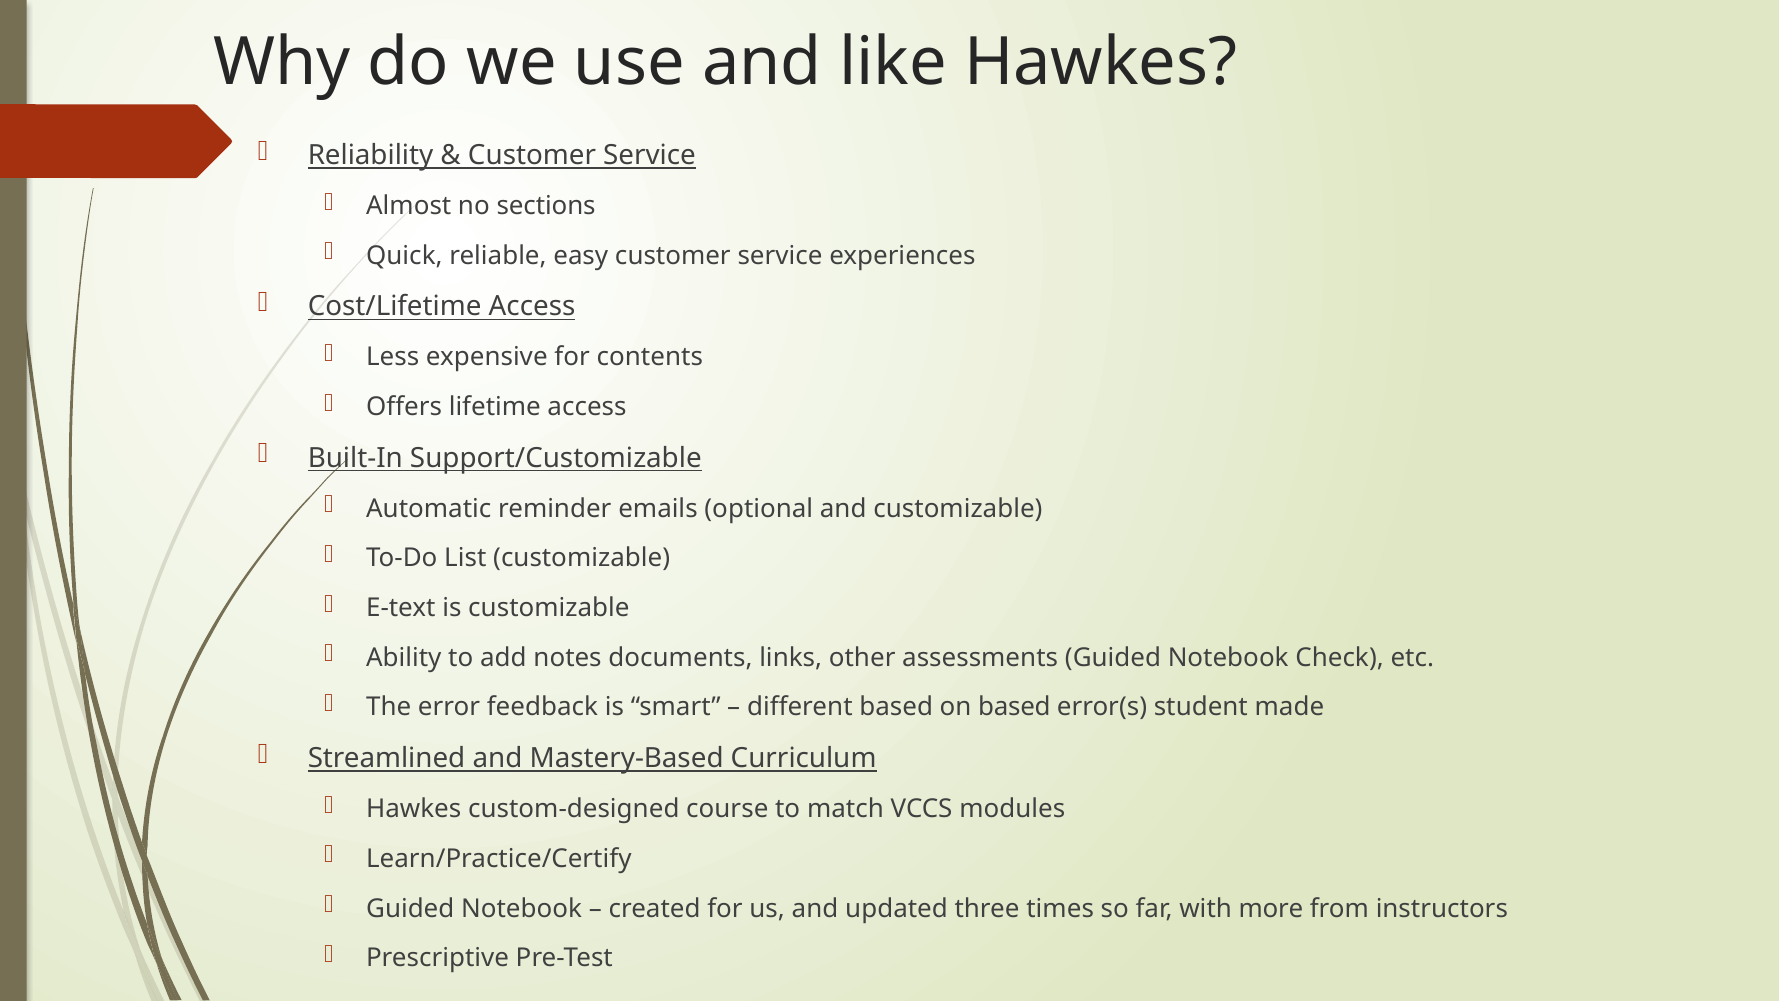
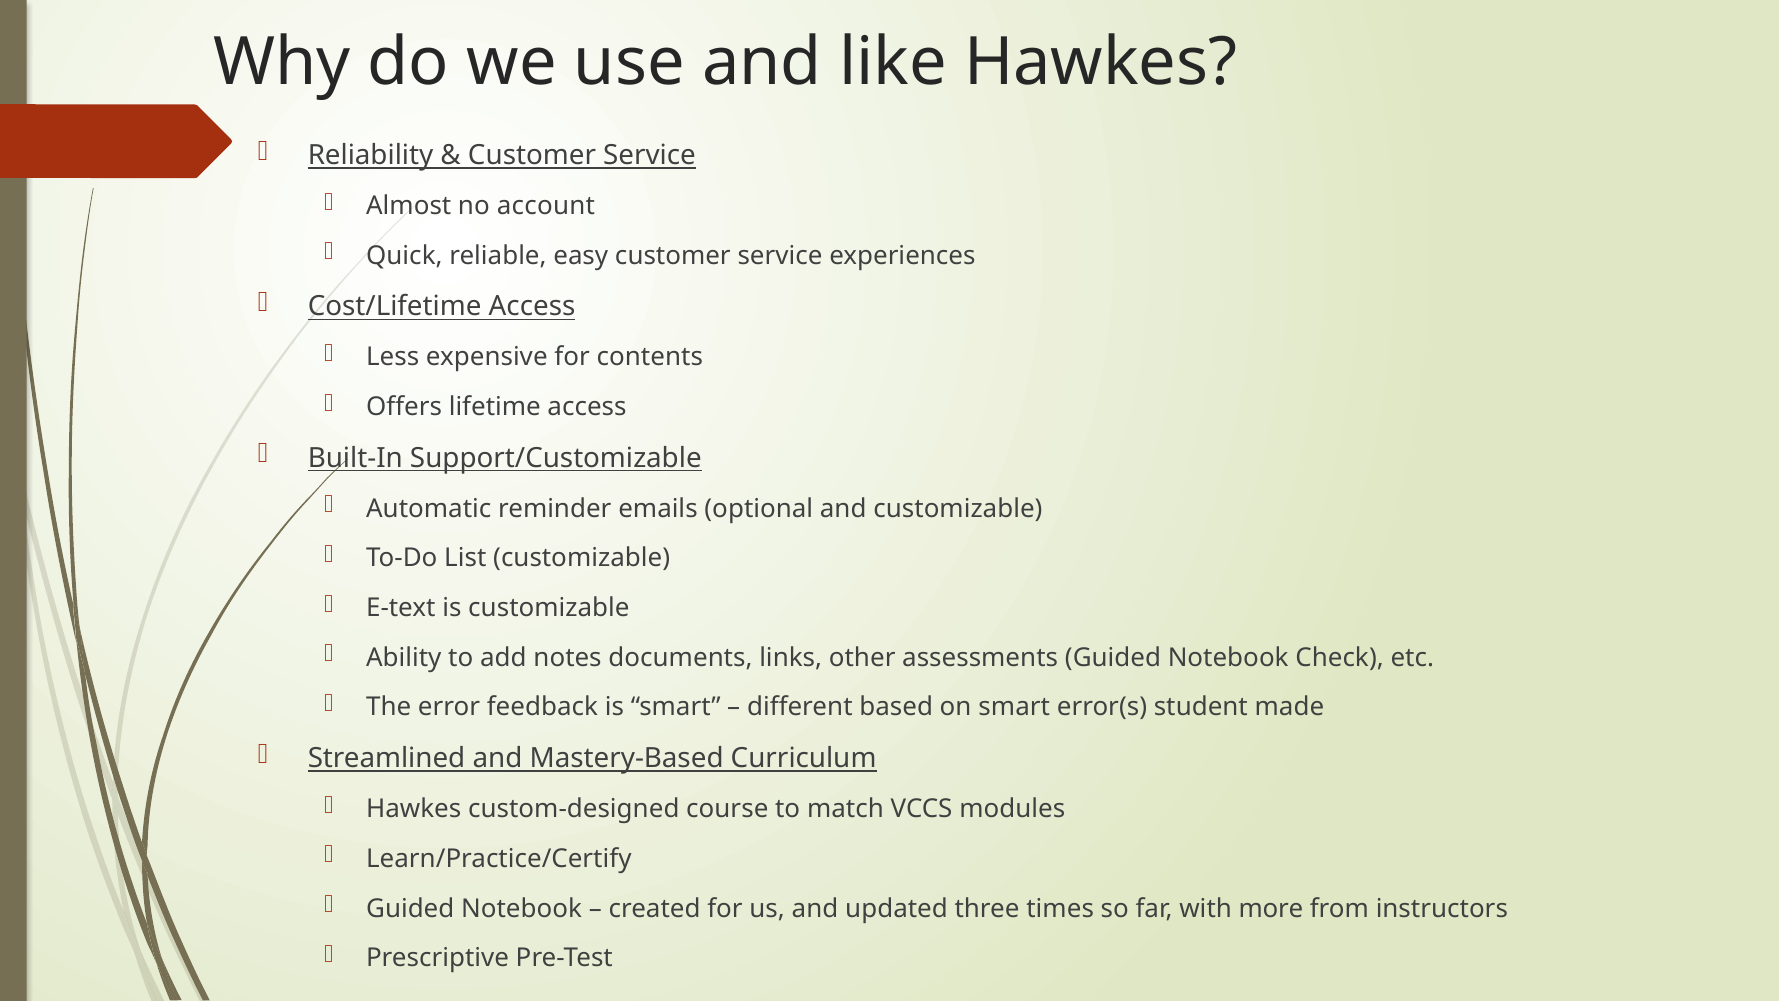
sections: sections -> account
on based: based -> smart
